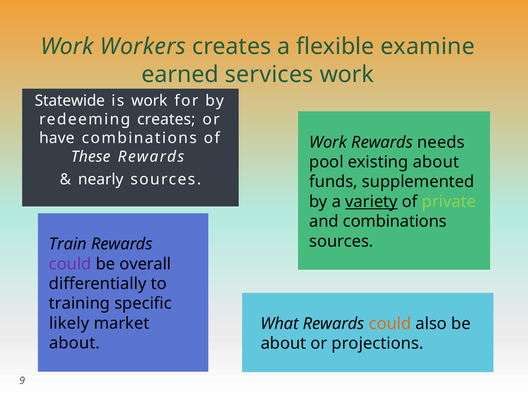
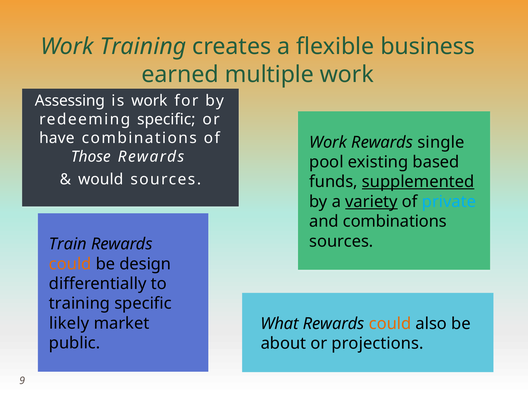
Work Workers: Workers -> Training
examine: examine -> business
services: services -> multiple
Statewide: Statewide -> Assessing
redeeming creates: creates -> specific
needs: needs -> single
These: These -> Those
existing about: about -> based
nearly: nearly -> would
supplemented underline: none -> present
private colour: light green -> light blue
could at (70, 264) colour: purple -> orange
overall: overall -> design
about at (75, 343): about -> public
